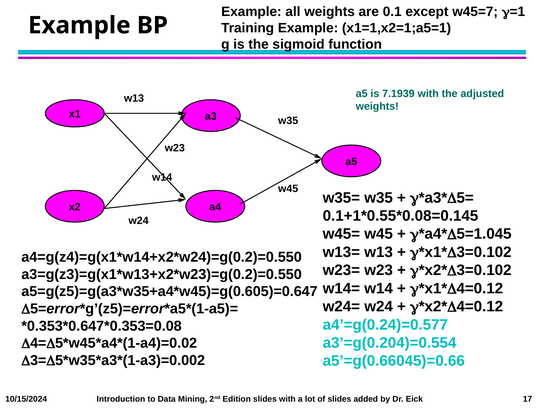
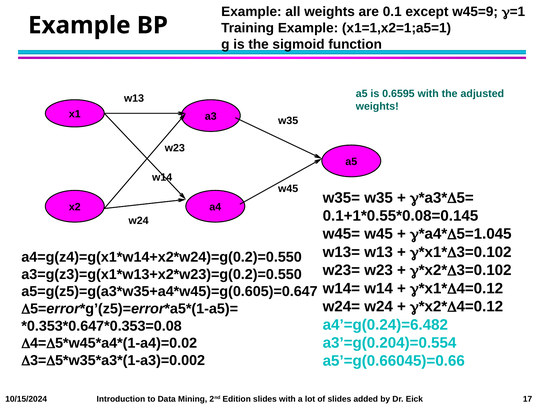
w45=7: w45=7 -> w45=9
7.1939: 7.1939 -> 0.6595
a4’=g(0.24)=0.577: a4’=g(0.24)=0.577 -> a4’=g(0.24)=6.482
